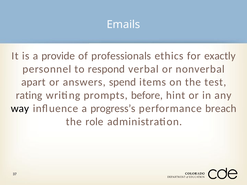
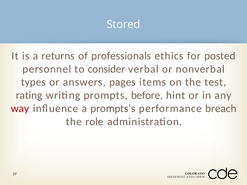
Emails: Emails -> Stored
provide: provide -> returns
exactly: exactly -> posted
respond: respond -> consider
apart: apart -> types
spend: spend -> pages
way colour: black -> red
progress’s: progress’s -> prompts’s
